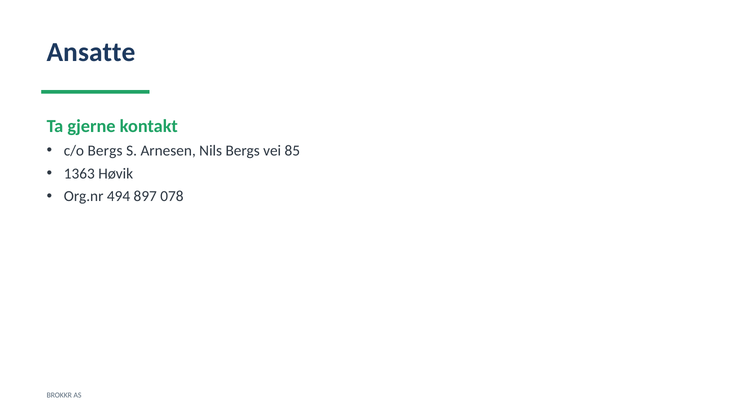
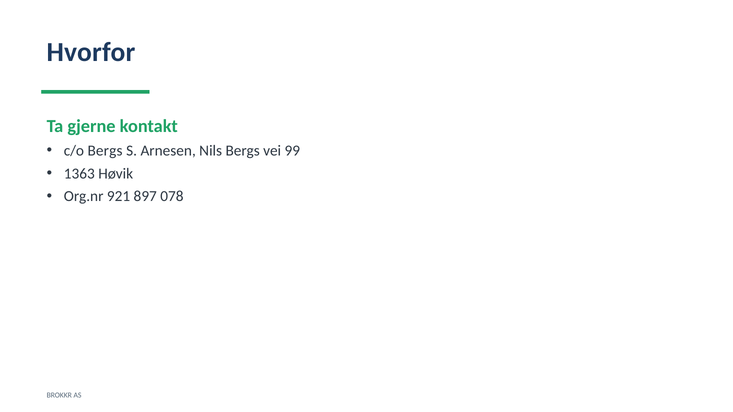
Ansatte: Ansatte -> Hvorfor
85: 85 -> 99
494: 494 -> 921
